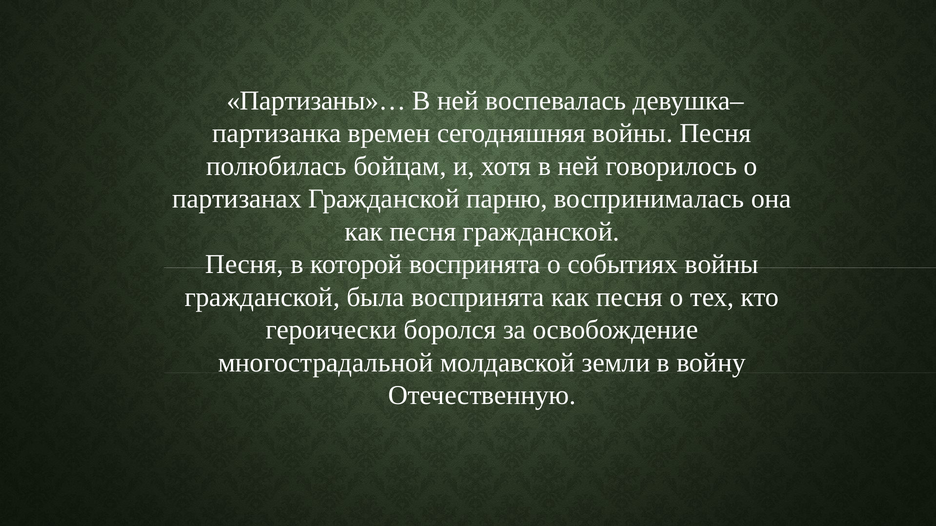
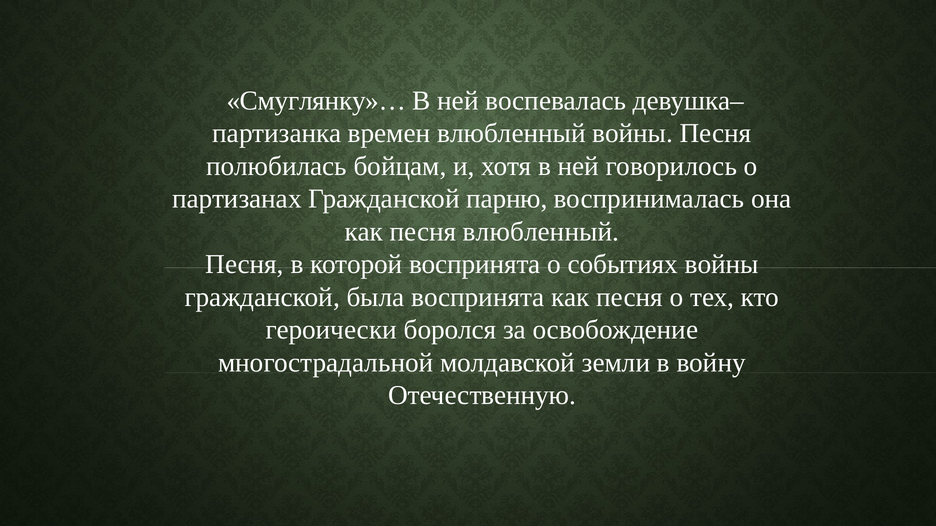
Партизаны»…: Партизаны»… -> Смуглянку»…
времен сегодняшняя: сегодняшняя -> влюбленный
песня гражданской: гражданской -> влюбленный
